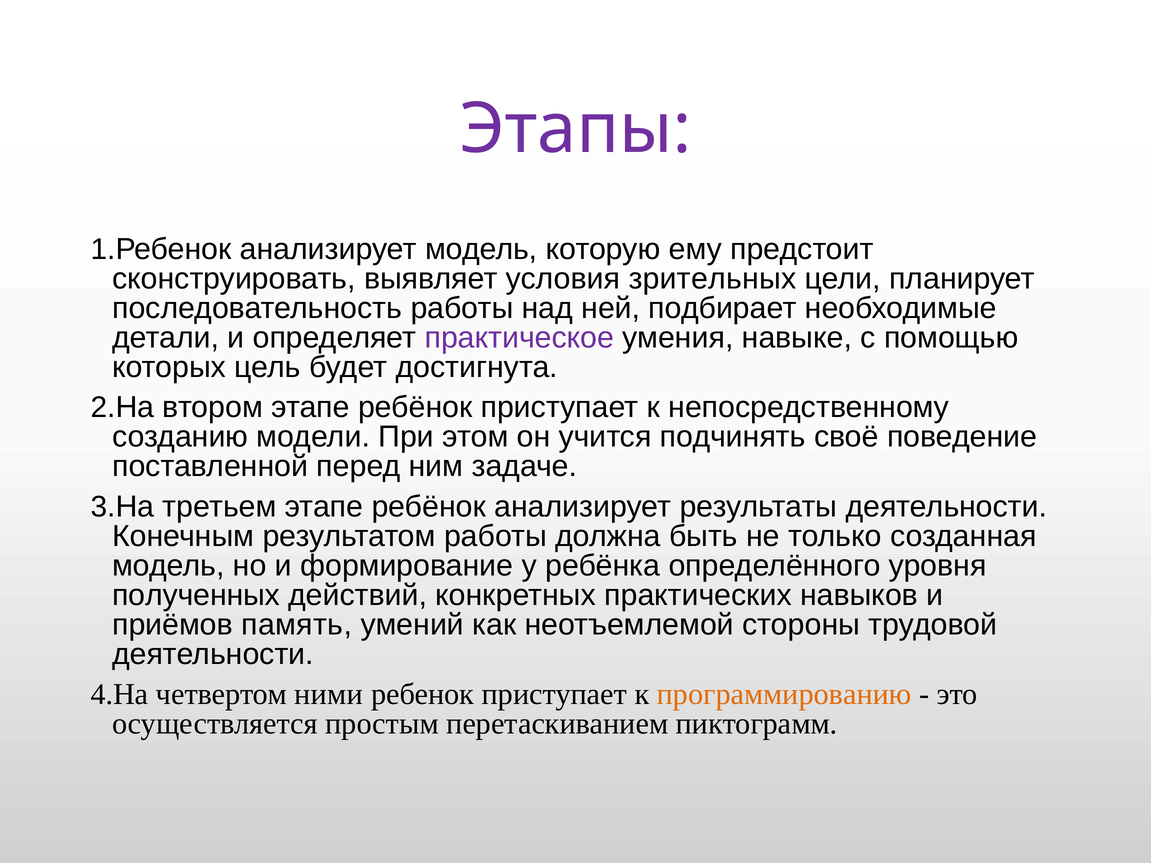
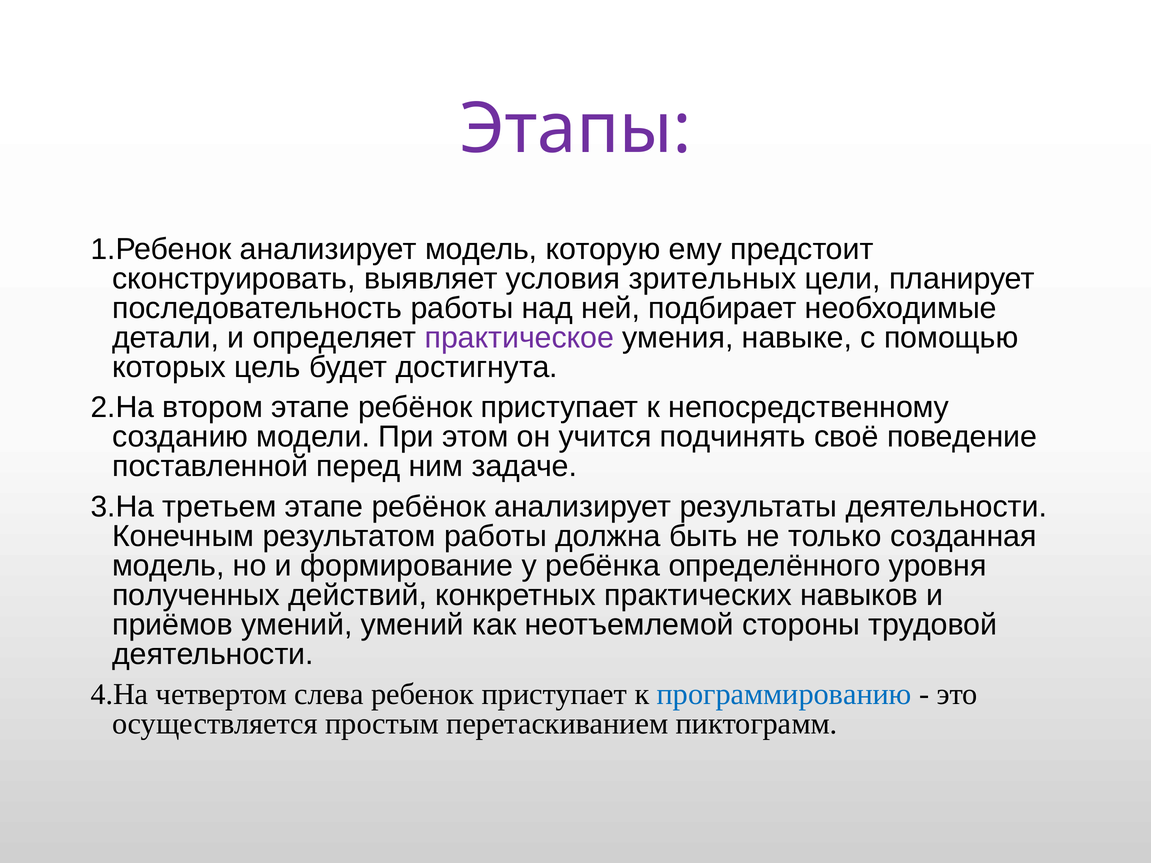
приёмов память: память -> умений
ними: ними -> слева
программированию colour: orange -> blue
